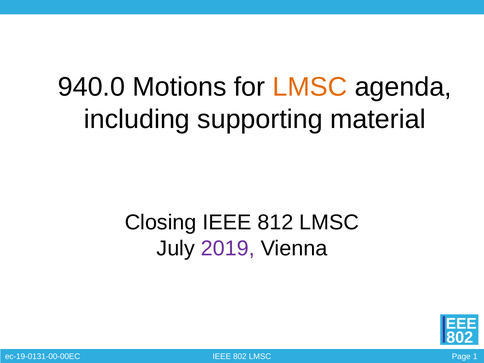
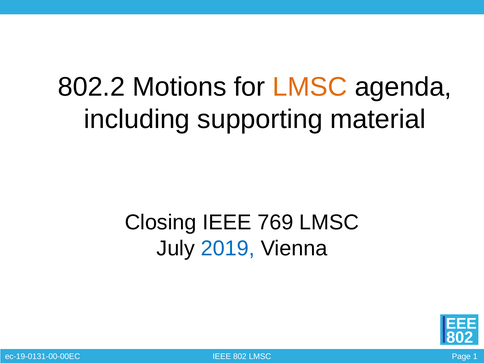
940.0: 940.0 -> 802.2
812: 812 -> 769
2019 colour: purple -> blue
